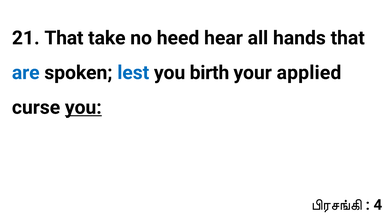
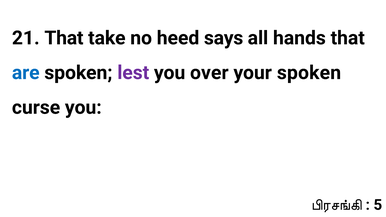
hear: hear -> says
lest colour: blue -> purple
birth: birth -> over
your applied: applied -> spoken
you at (83, 107) underline: present -> none
4: 4 -> 5
